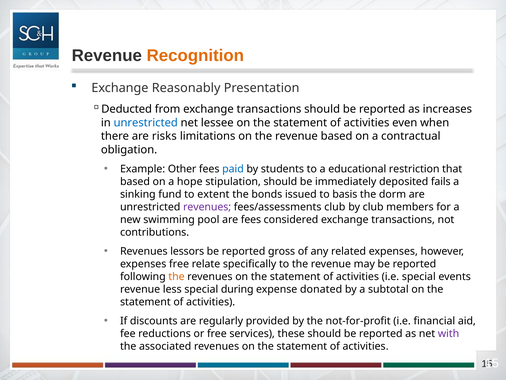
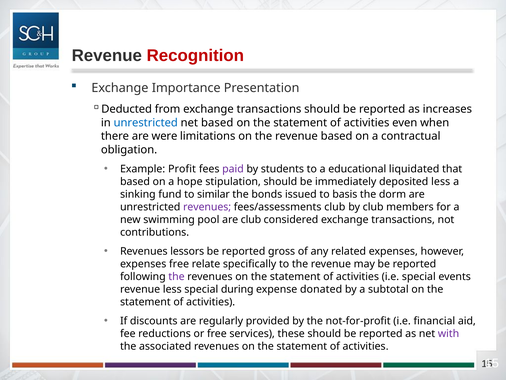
Recognition colour: orange -> red
Reasonably: Reasonably -> Importance
net lessee: lessee -> based
risks: risks -> were
Other: Other -> Profit
paid colour: blue -> purple
restriction: restriction -> liquidated
deposited fails: fails -> less
extent: extent -> similar
are fees: fees -> club
the at (176, 276) colour: orange -> purple
